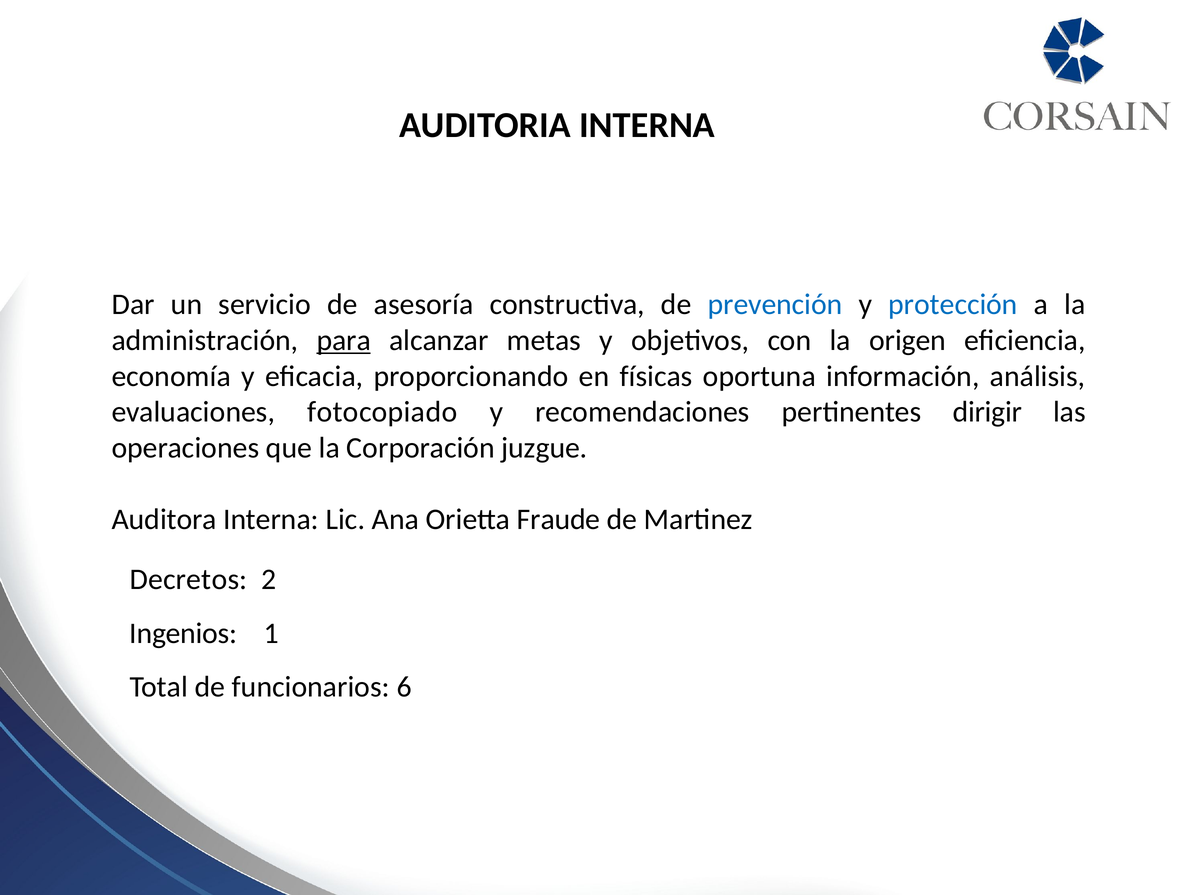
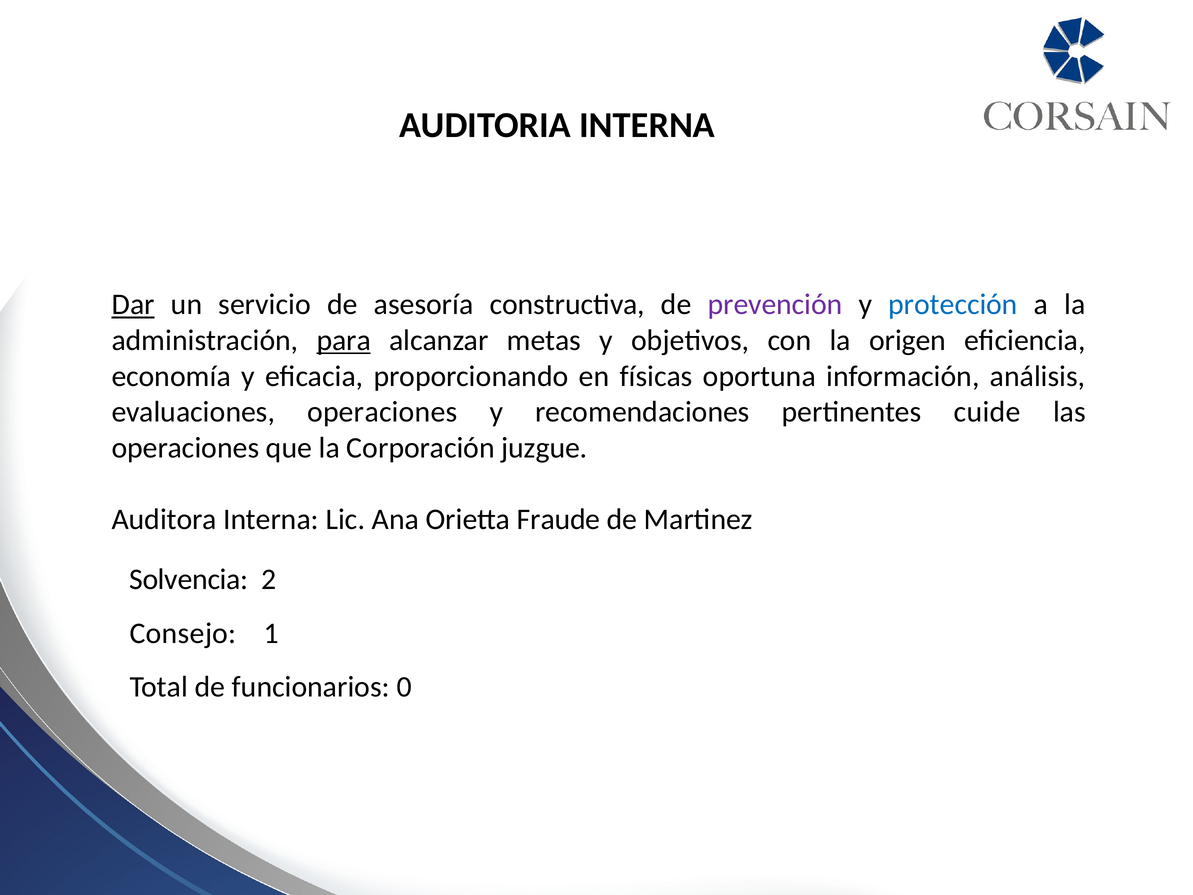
Dar underline: none -> present
prevención colour: blue -> purple
evaluaciones fotocopiado: fotocopiado -> operaciones
dirigir: dirigir -> cuide
Decretos: Decretos -> Solvencia
Ingenios: Ingenios -> Consejo
6: 6 -> 0
